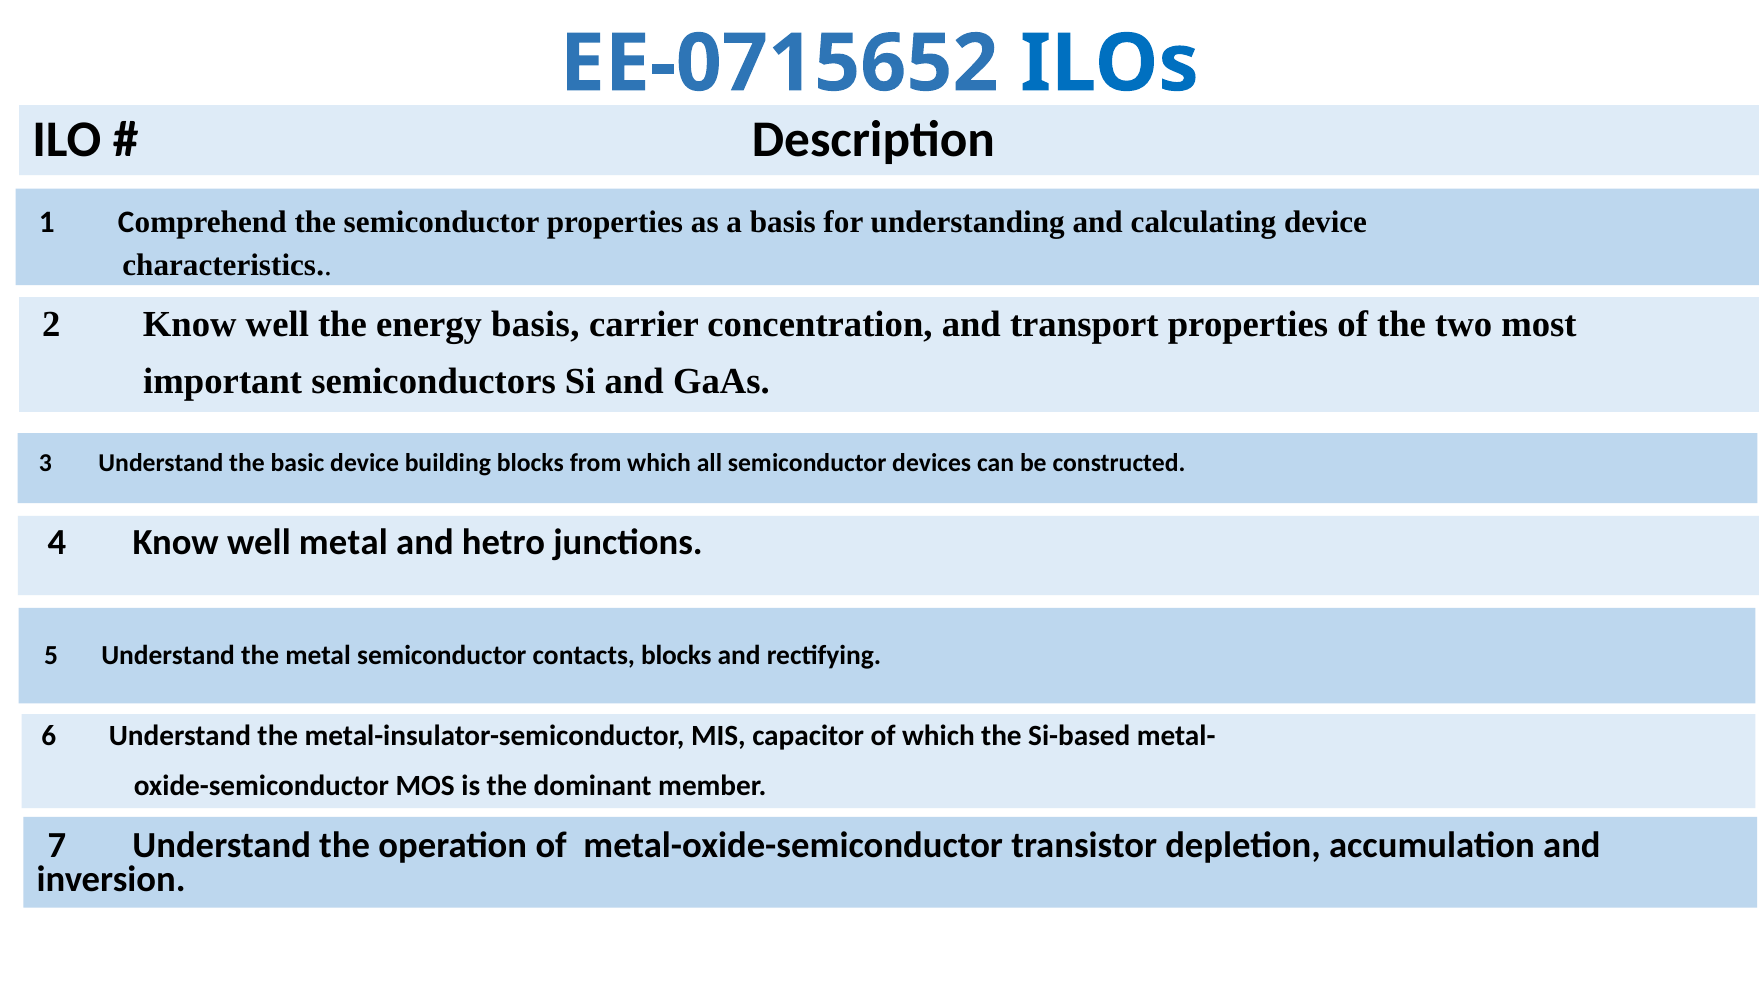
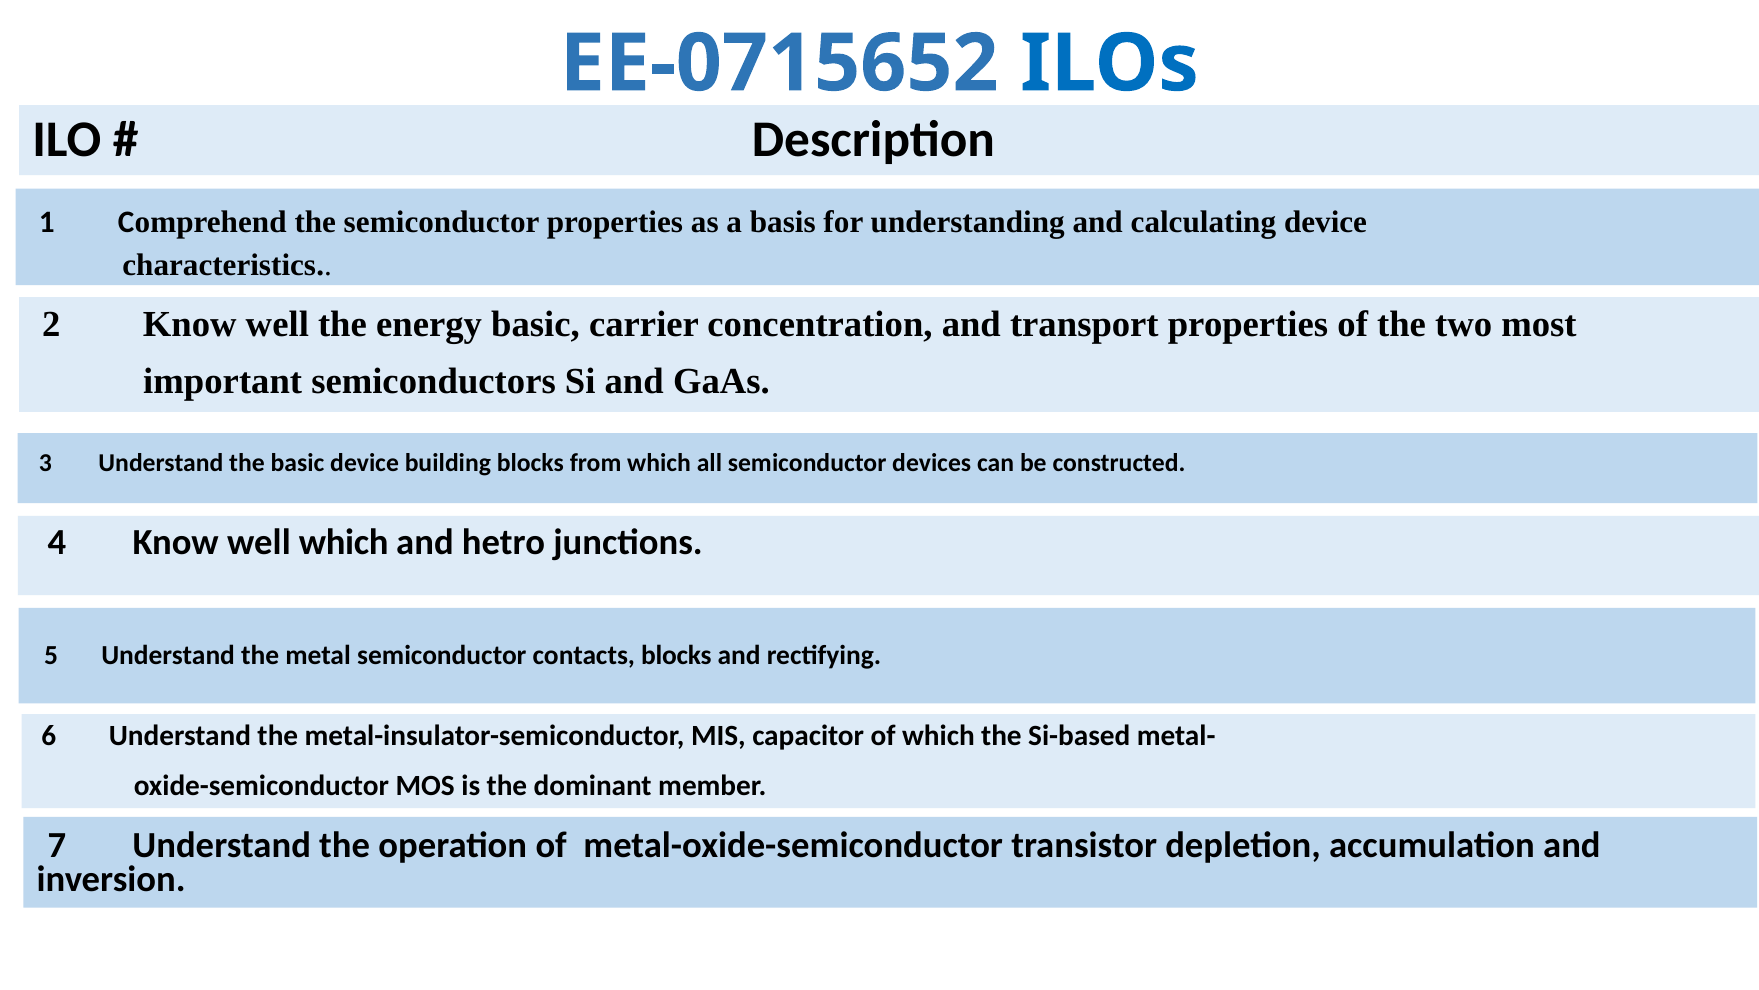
energy basis: basis -> basic
well metal: metal -> which
